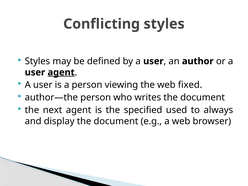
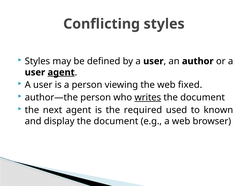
writes underline: none -> present
specified: specified -> required
always: always -> known
